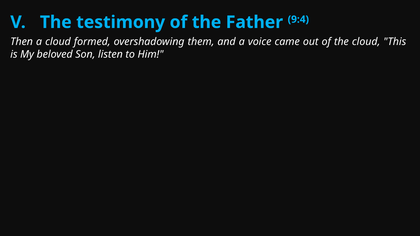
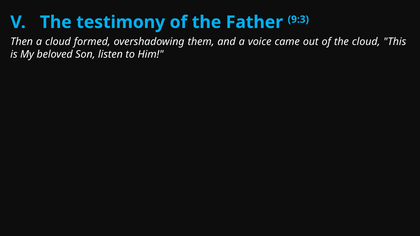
9:4: 9:4 -> 9:3
